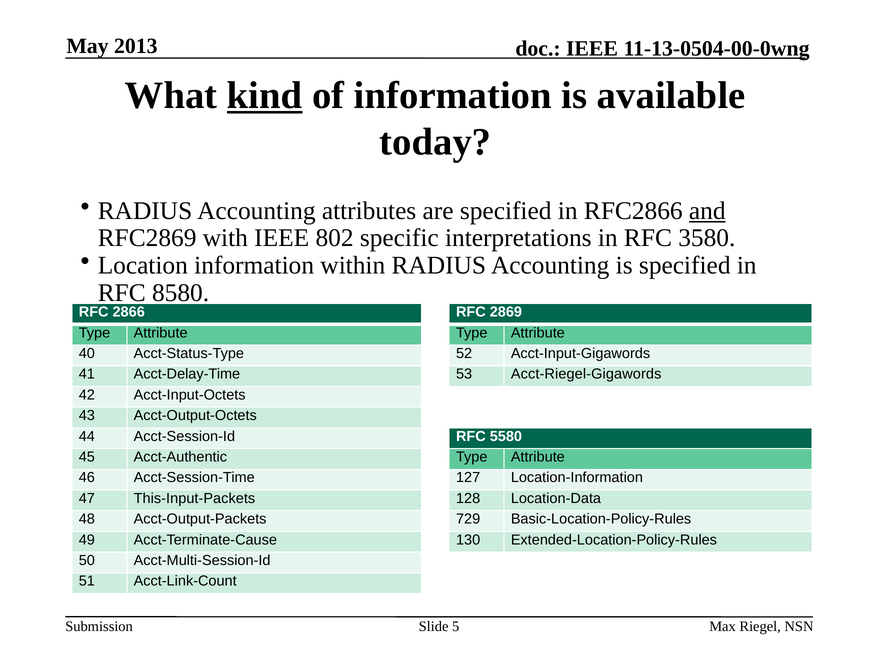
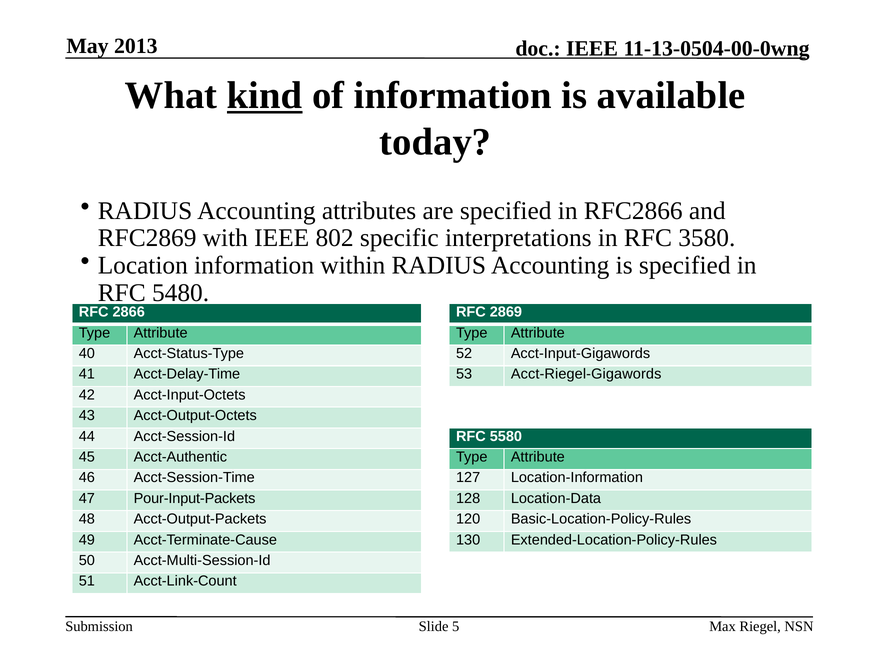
and underline: present -> none
8580: 8580 -> 5480
This-Input-Packets: This-Input-Packets -> Pour-Input-Packets
729: 729 -> 120
